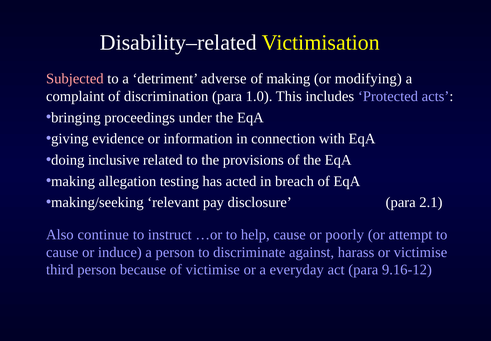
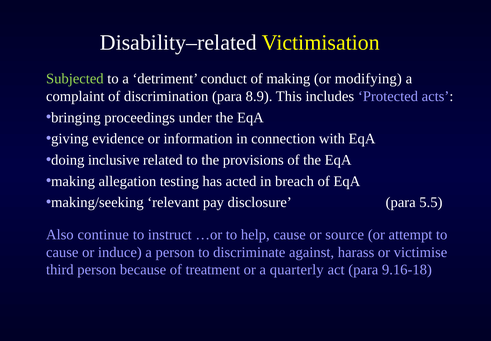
Subjected colour: pink -> light green
adverse: adverse -> conduct
1.0: 1.0 -> 8.9
2.1: 2.1 -> 5.5
poorly: poorly -> source
of victimise: victimise -> treatment
everyday: everyday -> quarterly
9.16-12: 9.16-12 -> 9.16-18
